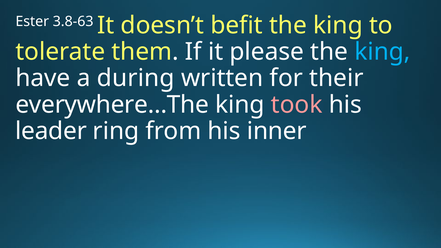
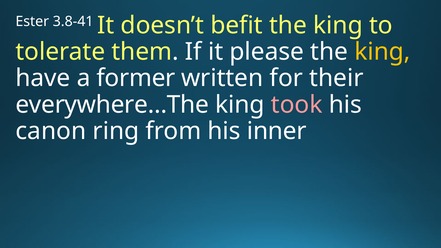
3.8-63: 3.8-63 -> 3.8-41
king at (382, 52) colour: light blue -> yellow
during: during -> former
leader: leader -> canon
